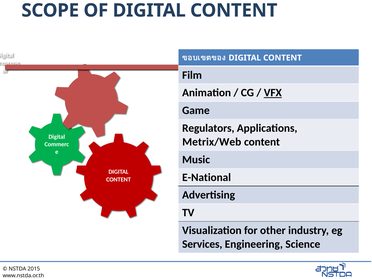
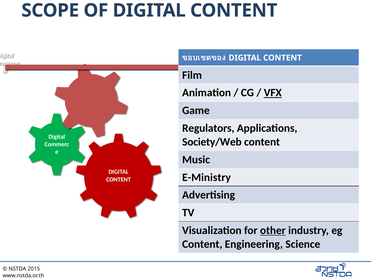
Metrix/Web: Metrix/Web -> Society/Web
E-National: E-National -> E-Ministry
other underline: none -> present
Services at (202, 244): Services -> Content
